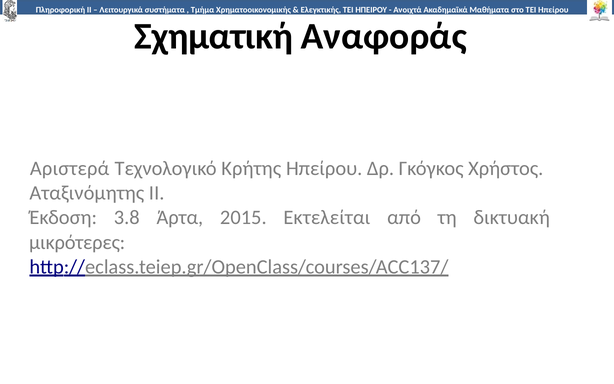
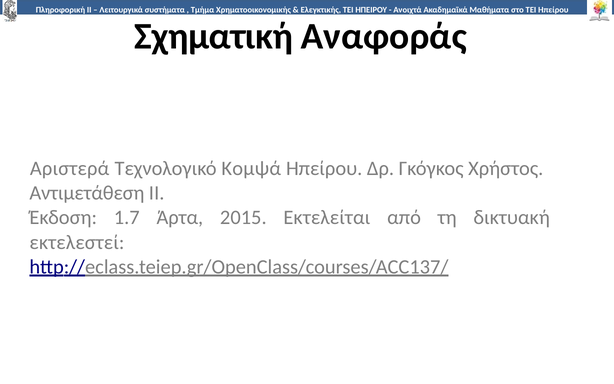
Κρήτης: Κρήτης -> Κομψά
Αταξινόμητης: Αταξινόμητης -> Αντιμετάθεση
3.8: 3.8 -> 1.7
μικρότερες: μικρότερες -> εκτελεστεί
